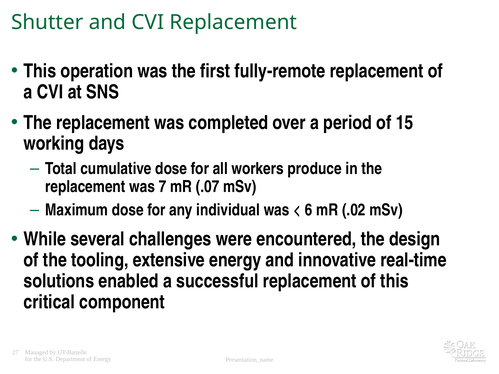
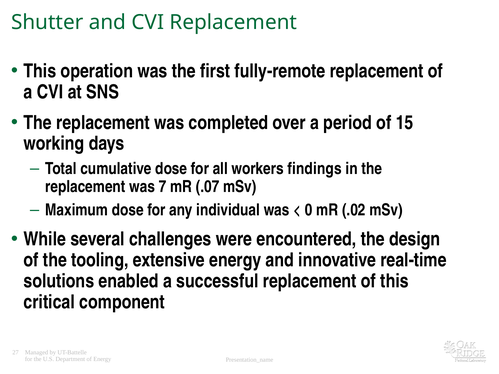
produce: produce -> findings
6: 6 -> 0
